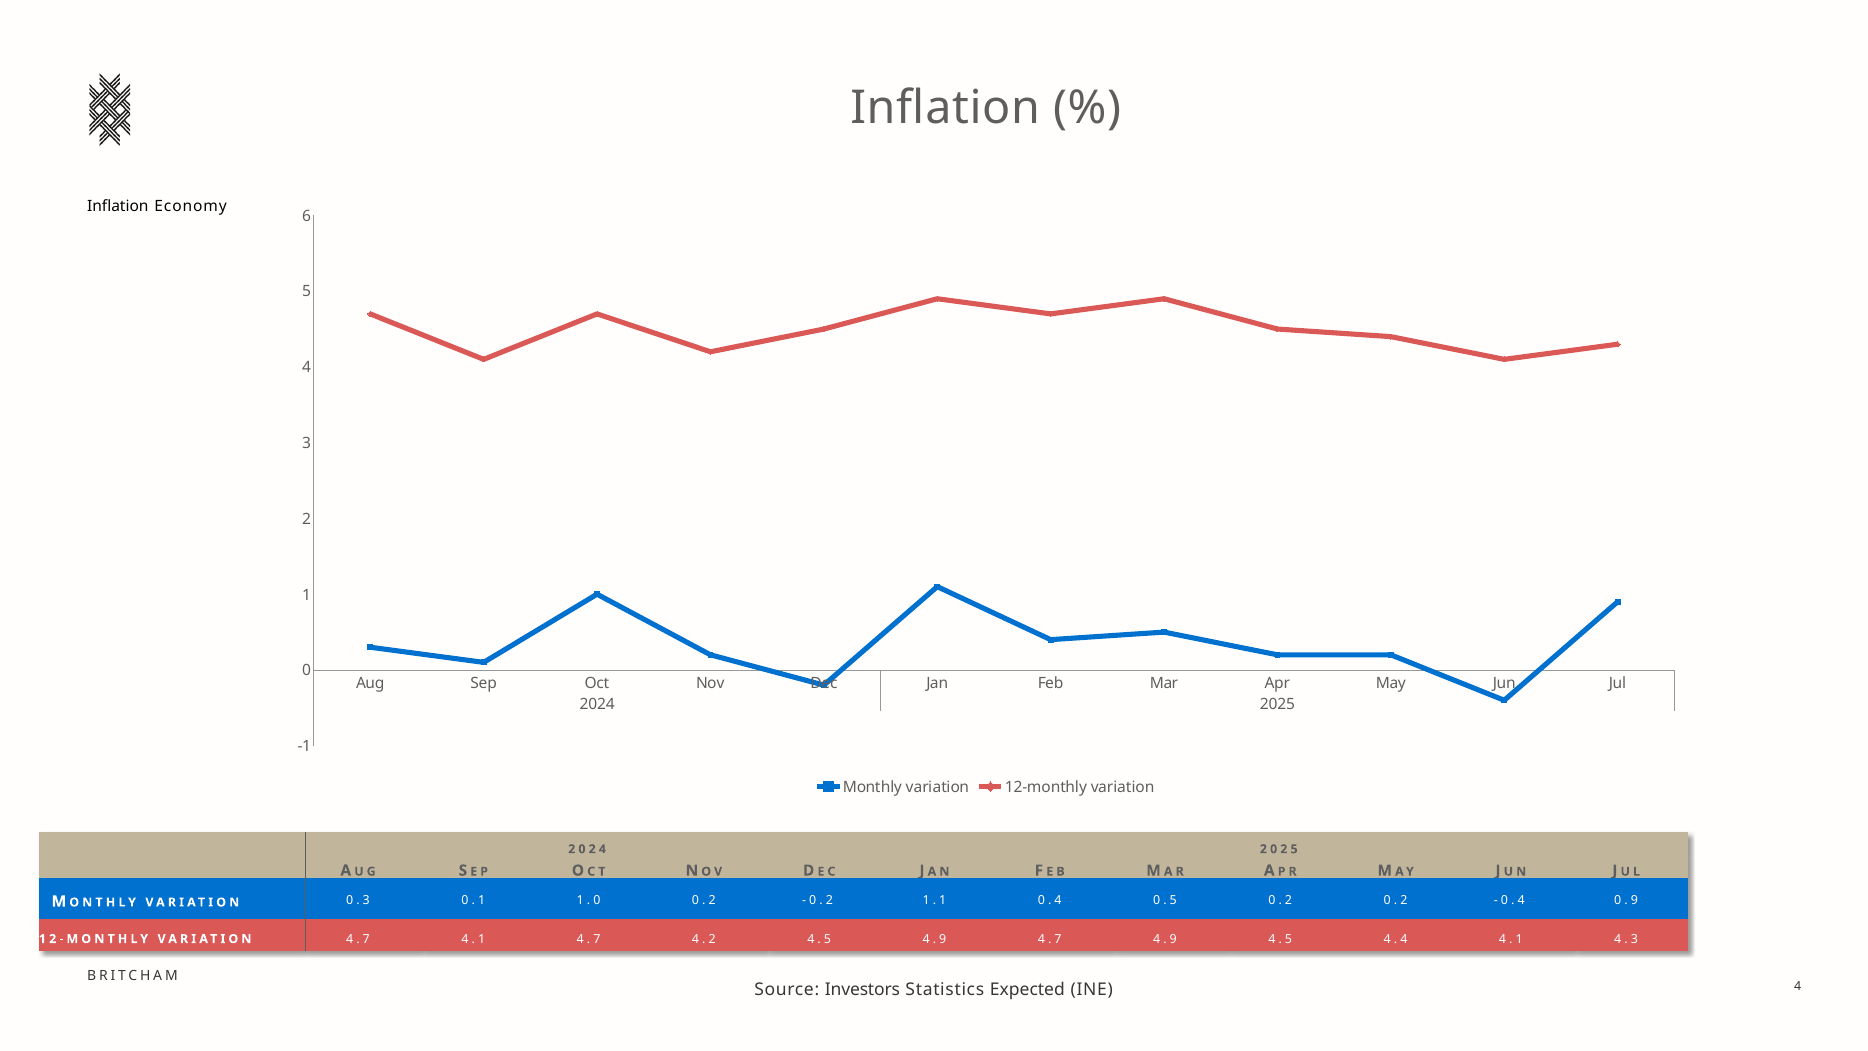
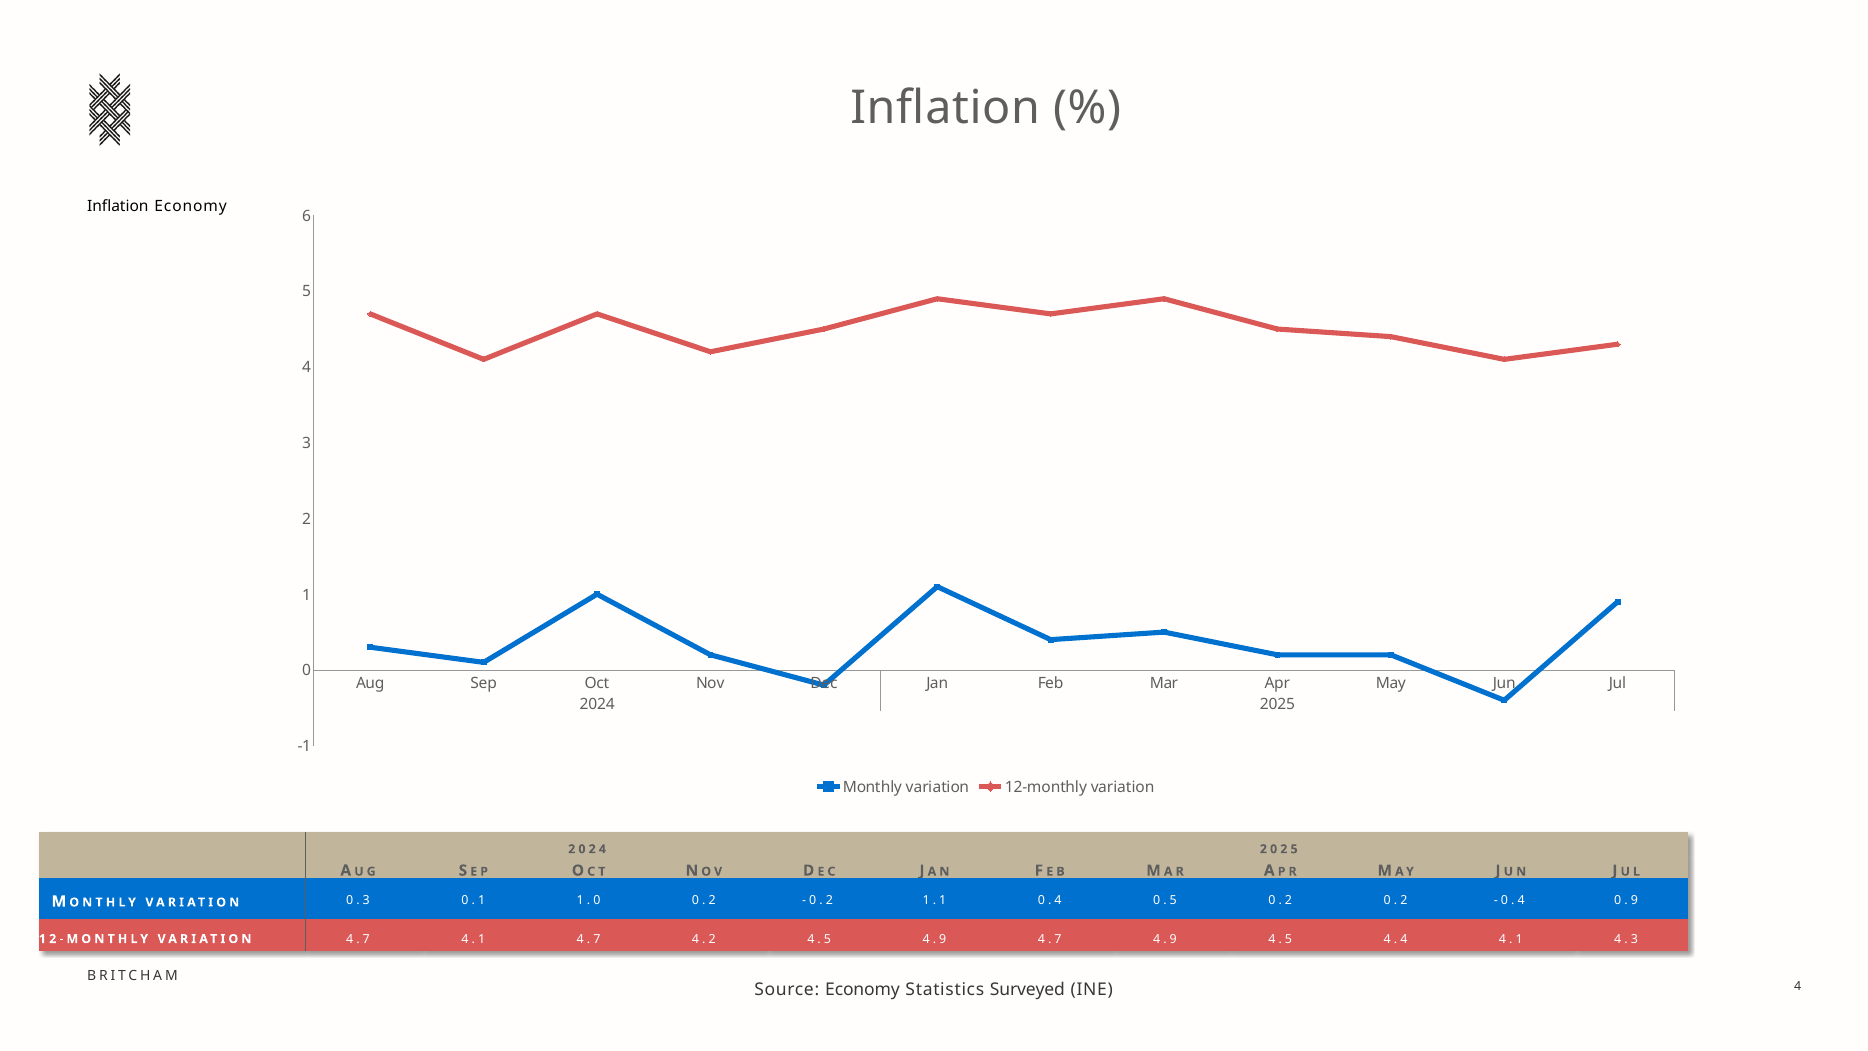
Source Investors: Investors -> Economy
Expected: Expected -> Surveyed
